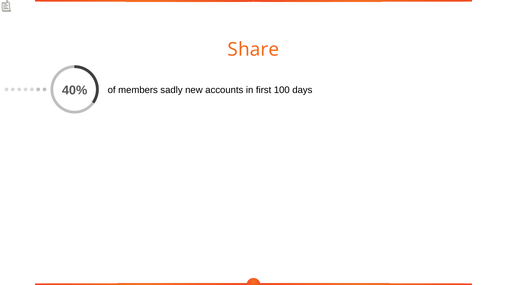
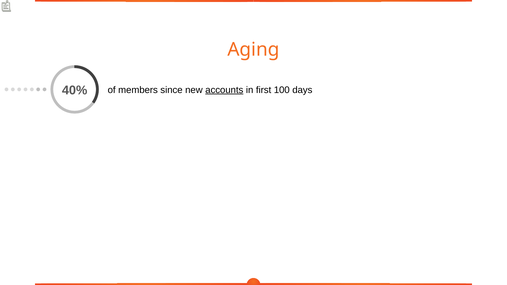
Share: Share -> Aging
sadly: sadly -> since
accounts underline: none -> present
